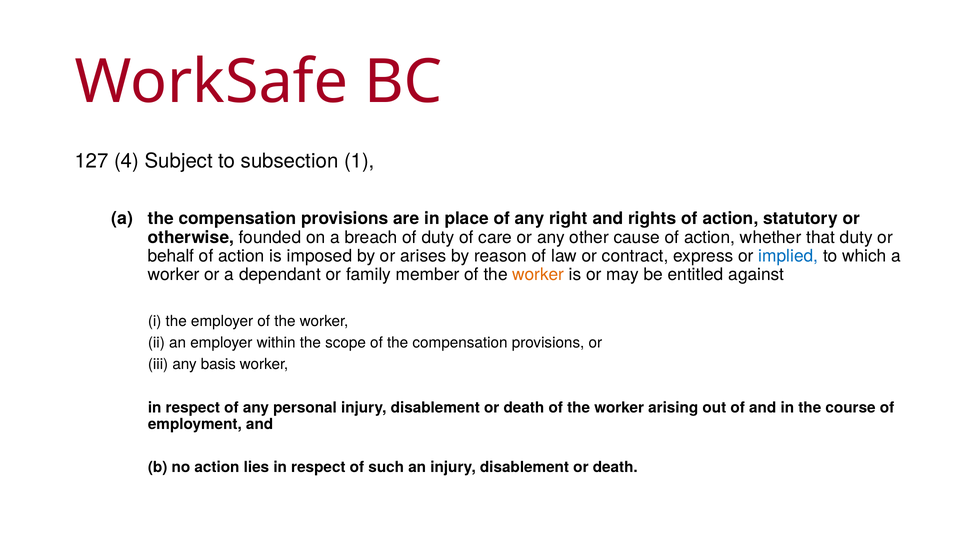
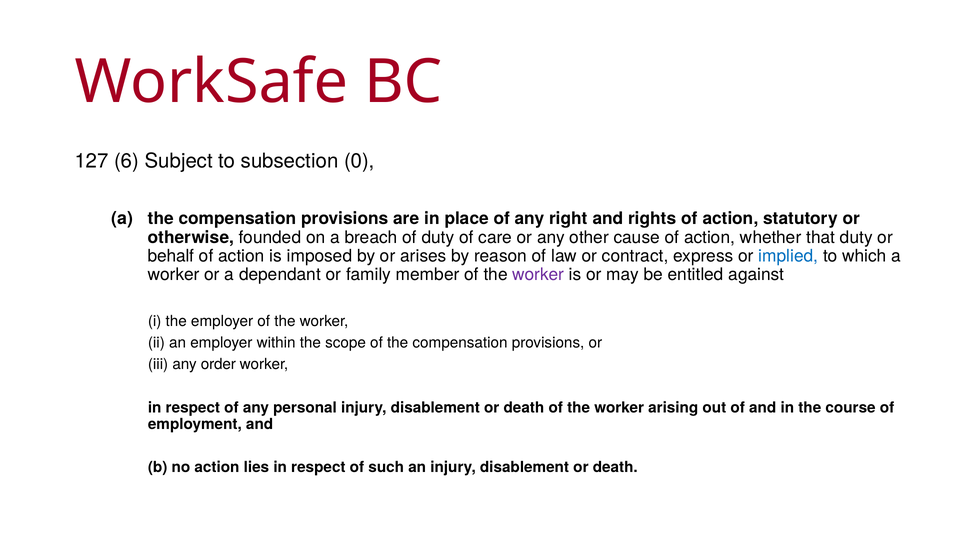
4: 4 -> 6
1: 1 -> 0
worker at (538, 275) colour: orange -> purple
basis: basis -> order
